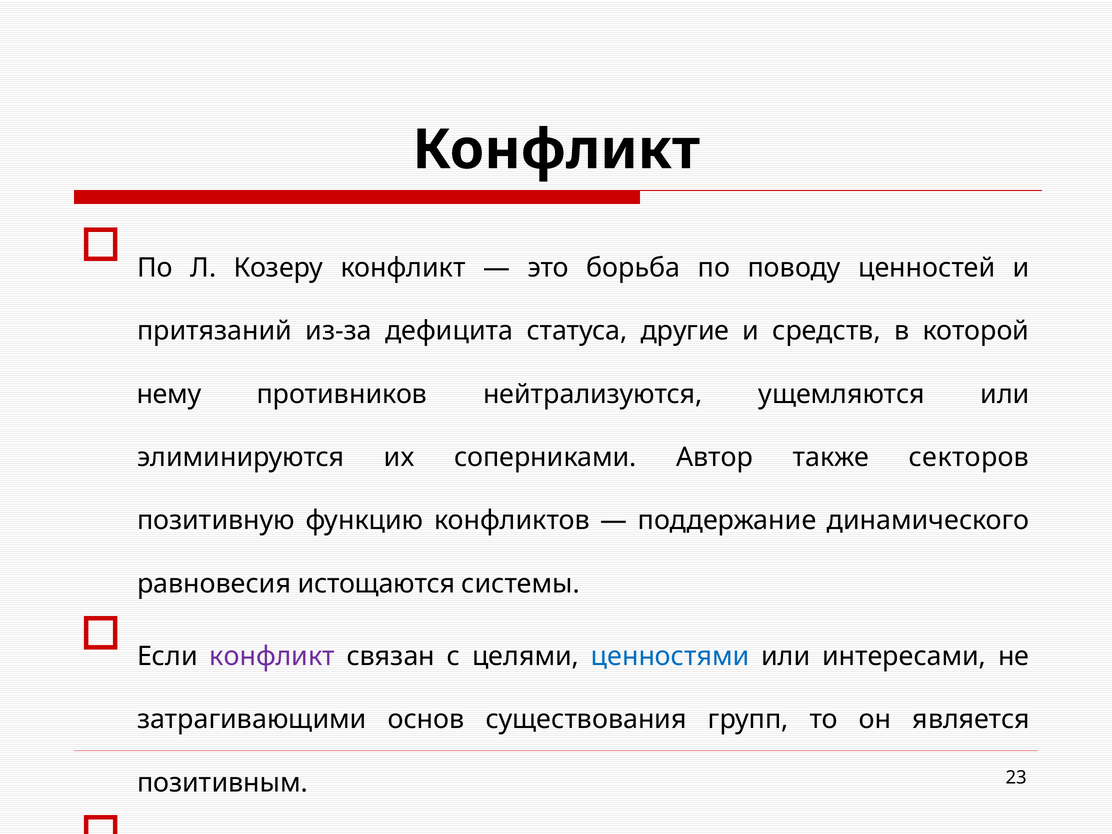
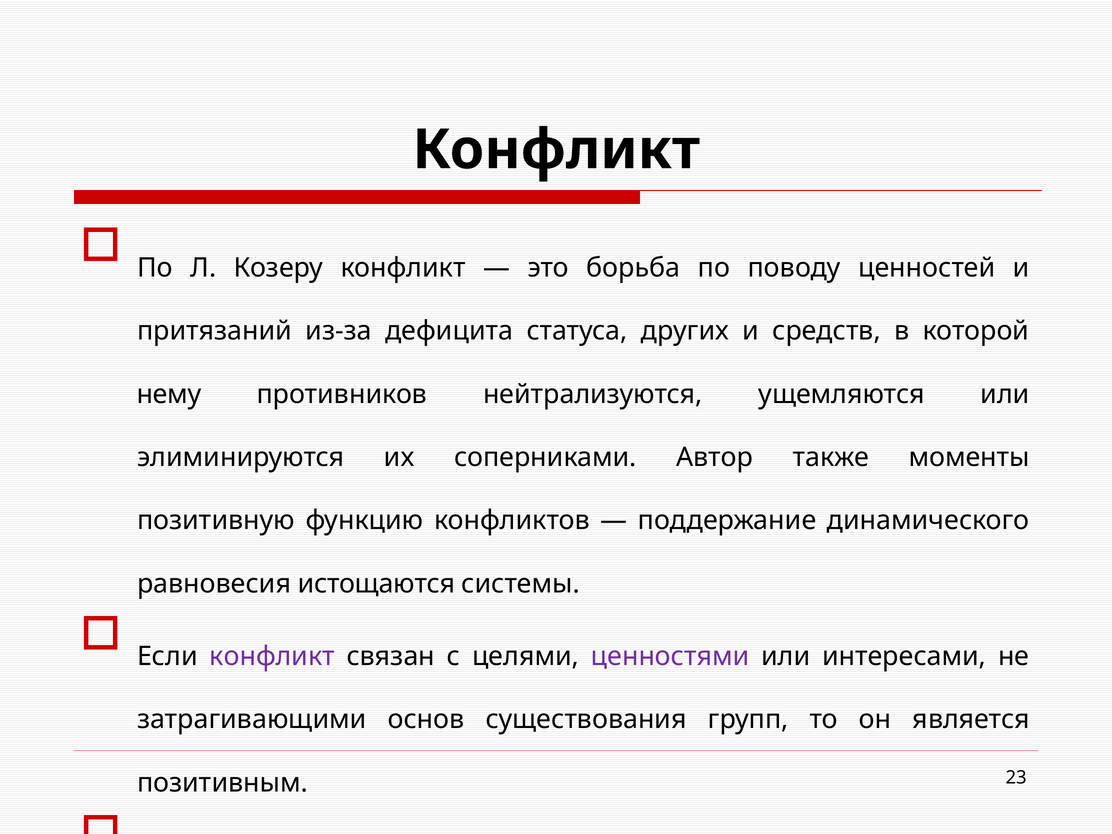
другие: другие -> других
секторов: секторов -> моменты
ценностями at (670, 656) colour: blue -> purple
